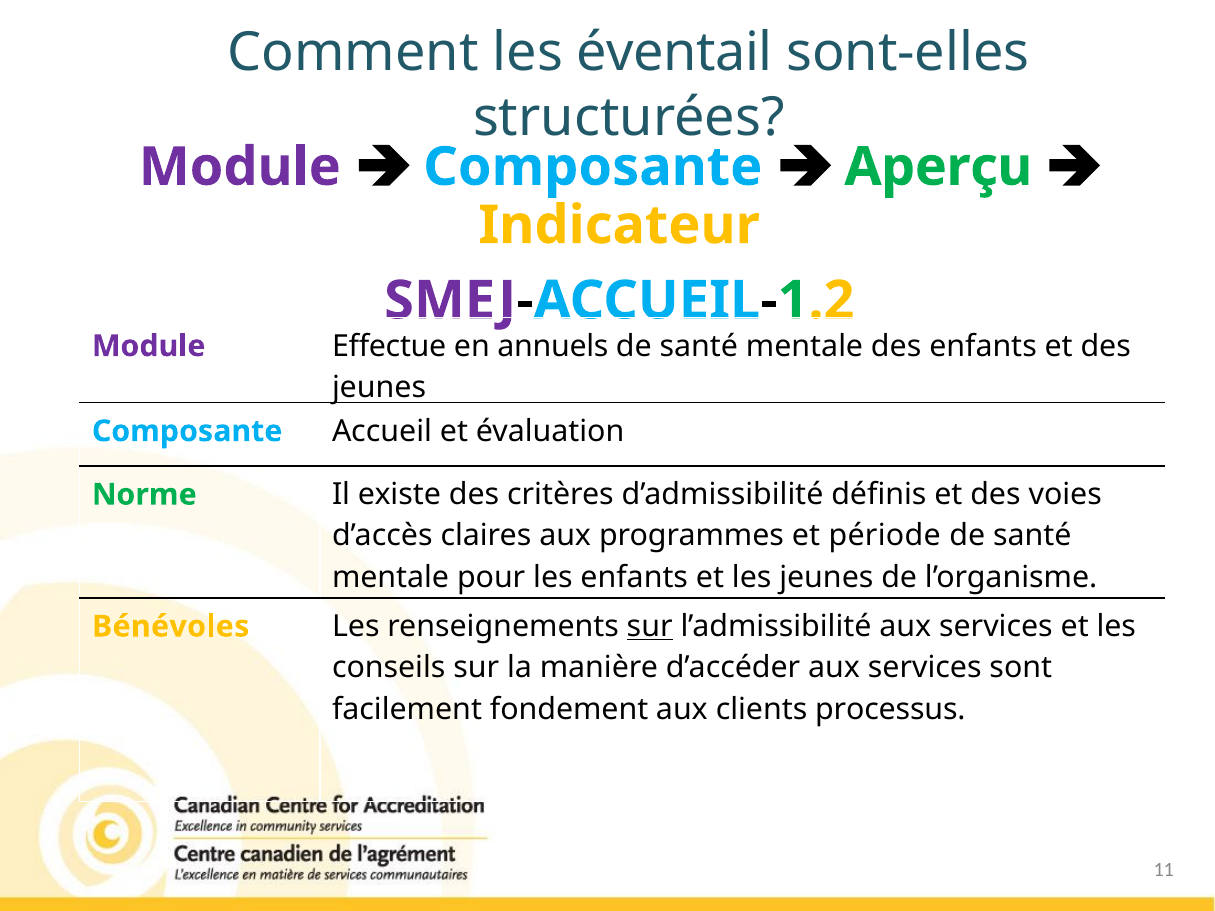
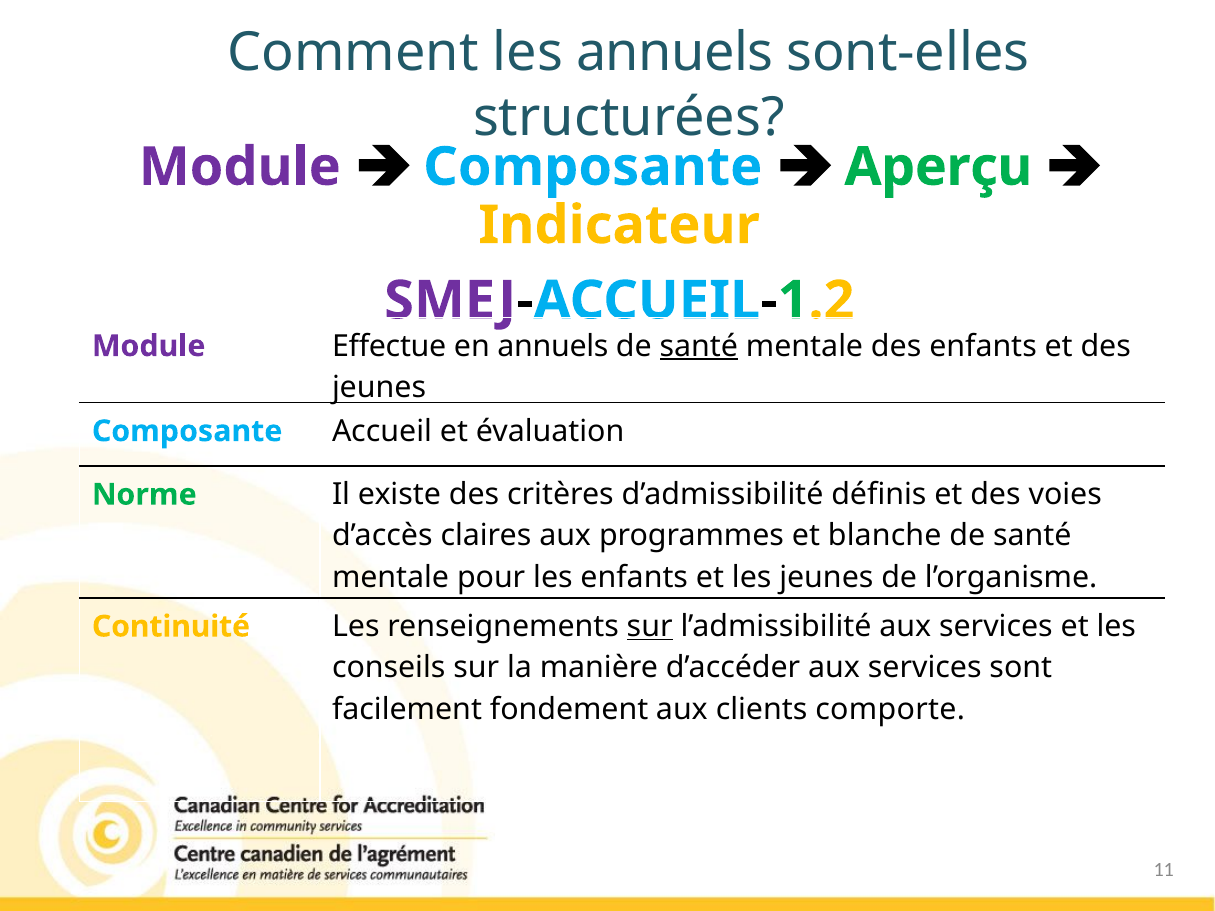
les éventail: éventail -> annuels
santé at (699, 346) underline: none -> present
période: période -> blanche
Bénévoles: Bénévoles -> Continuité
processus: processus -> comporte
